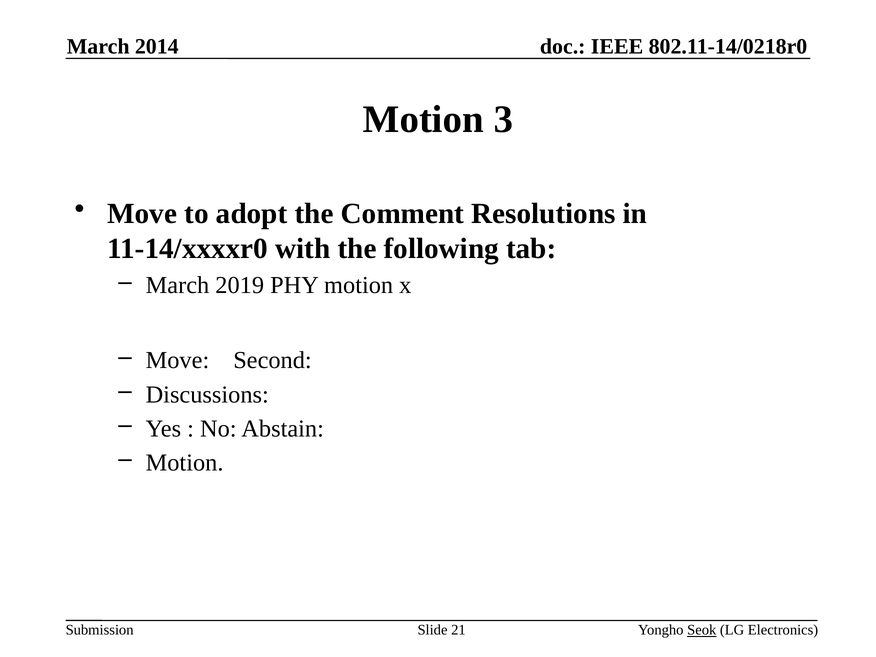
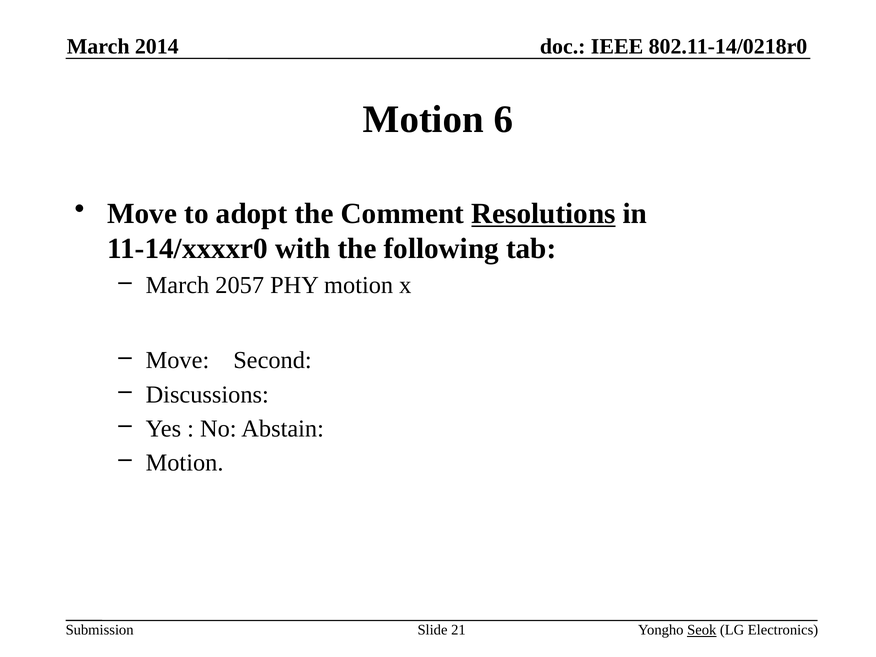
3: 3 -> 6
Resolutions underline: none -> present
2019: 2019 -> 2057
